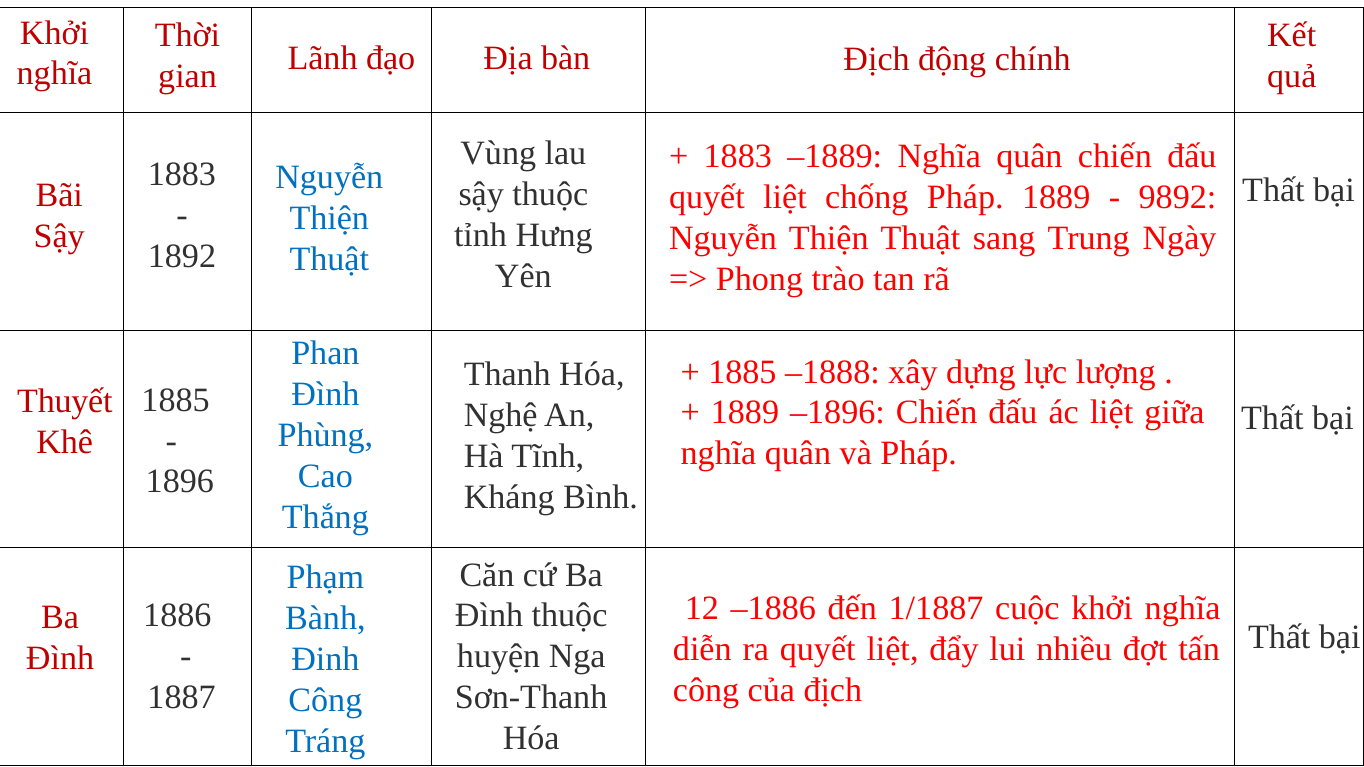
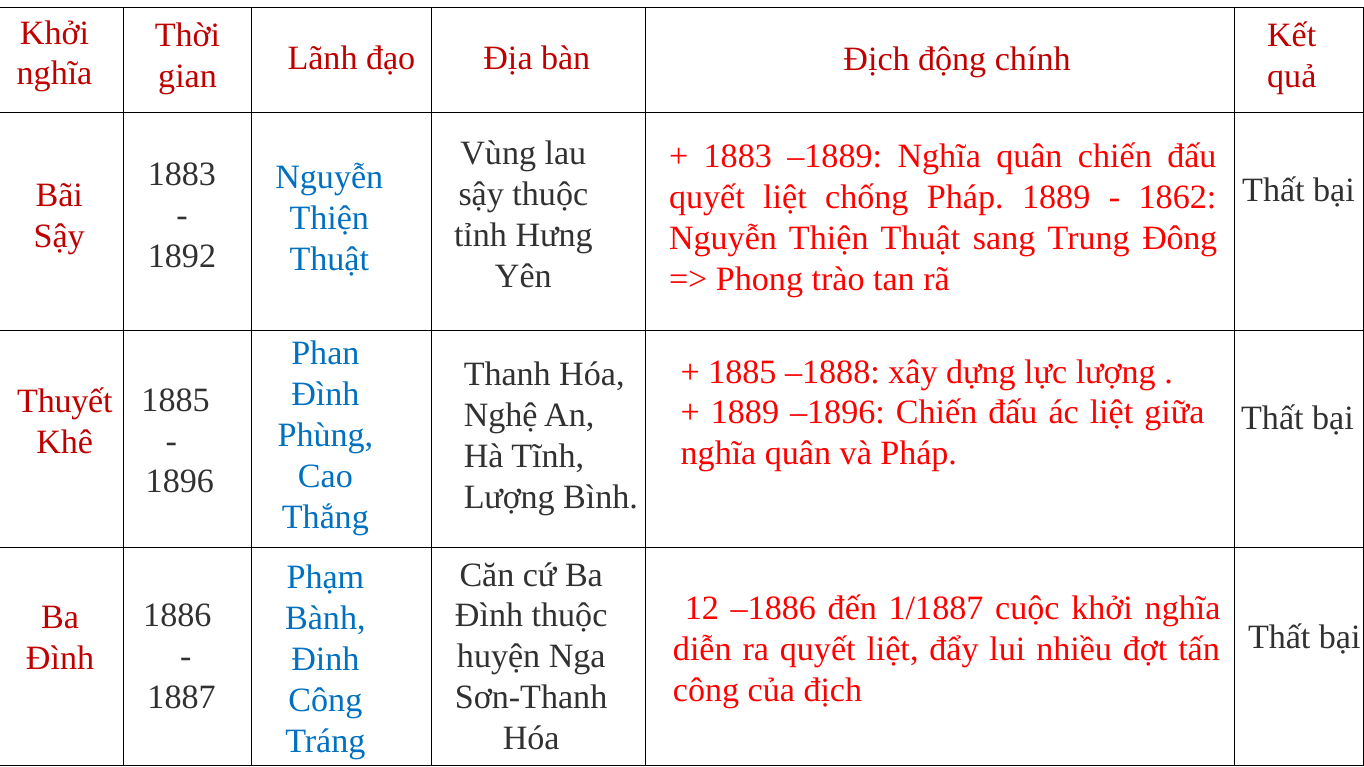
9892: 9892 -> 1862
Ngày: Ngày -> Đông
Kháng at (509, 497): Kháng -> Lượng
